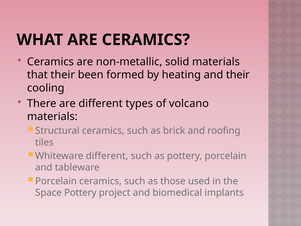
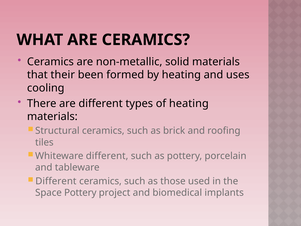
and their: their -> uses
of volcano: volcano -> heating
Porcelain at (56, 181): Porcelain -> Different
